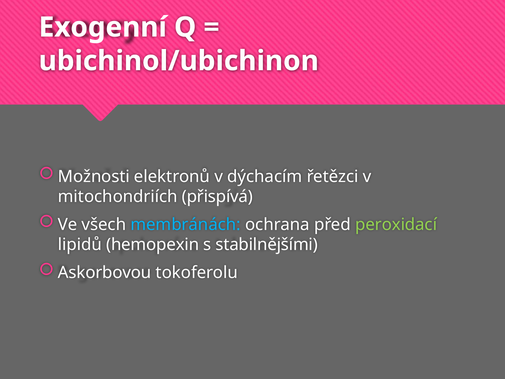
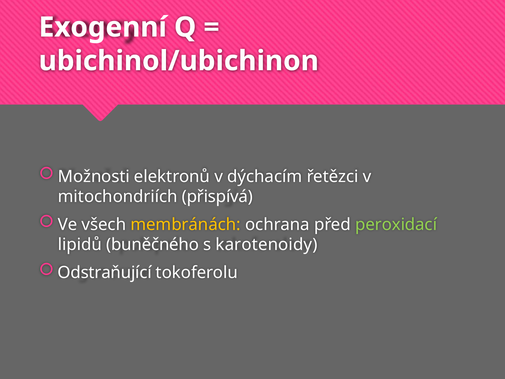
membránách colour: light blue -> yellow
hemopexin: hemopexin -> buněčného
stabilnějšími: stabilnějšími -> karotenoidy
Askorbovou: Askorbovou -> Odstraňující
